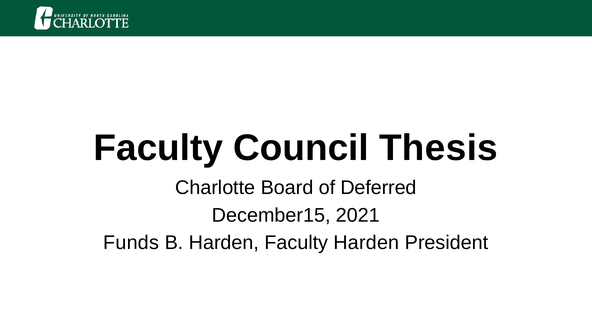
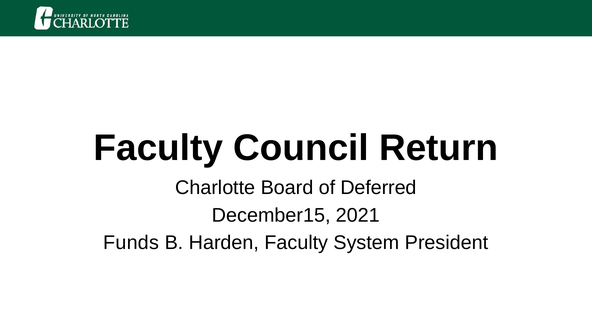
Thesis: Thesis -> Return
Faculty Harden: Harden -> System
